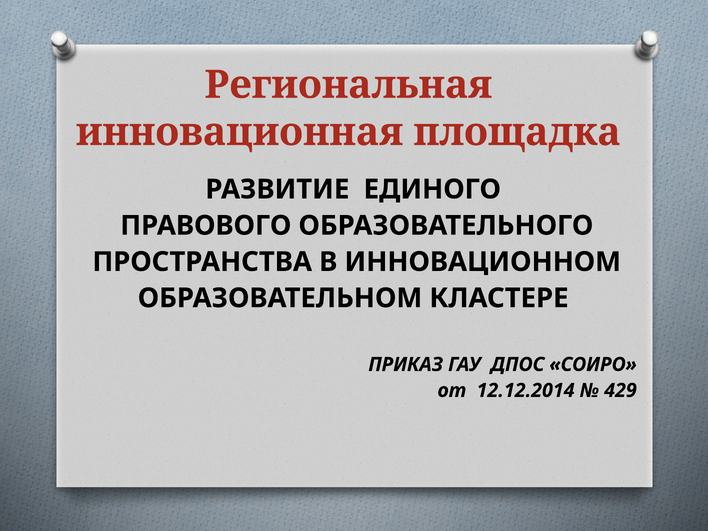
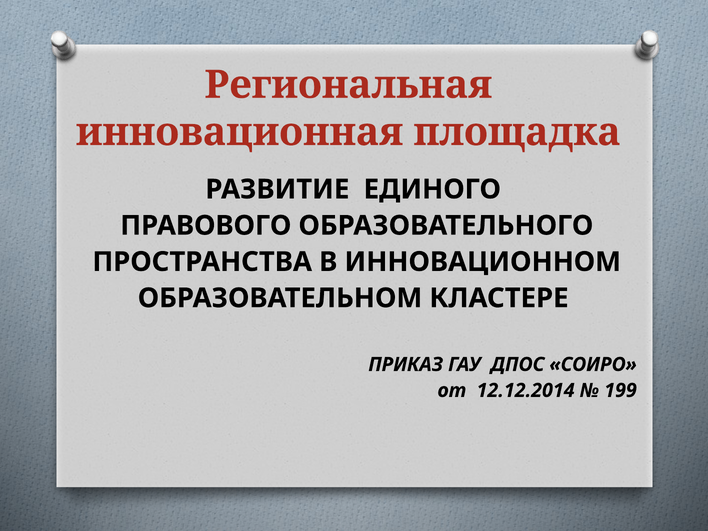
429: 429 -> 199
